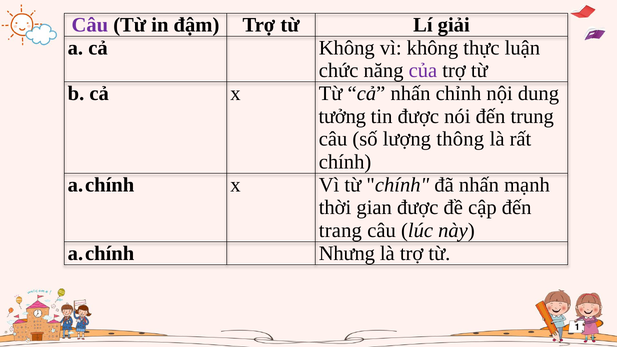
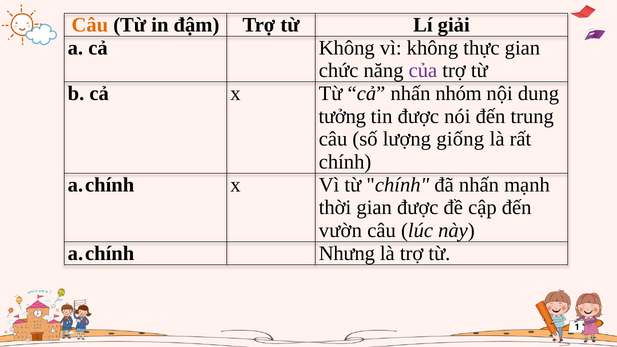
Câu at (90, 25) colour: purple -> orange
thực luận: luận -> gian
chỉnh: chỉnh -> nhóm
thông: thông -> giống
trang: trang -> vườn
